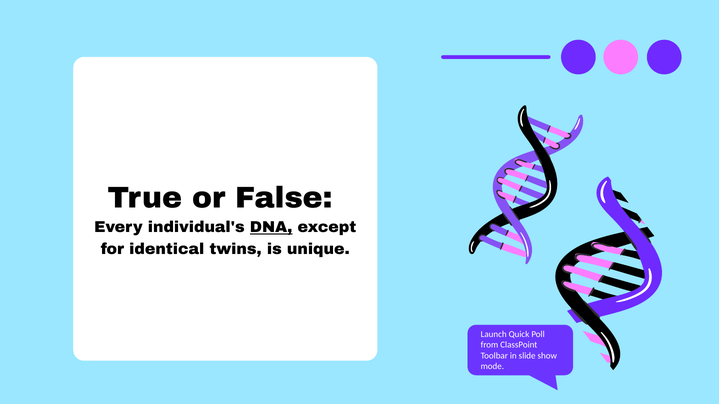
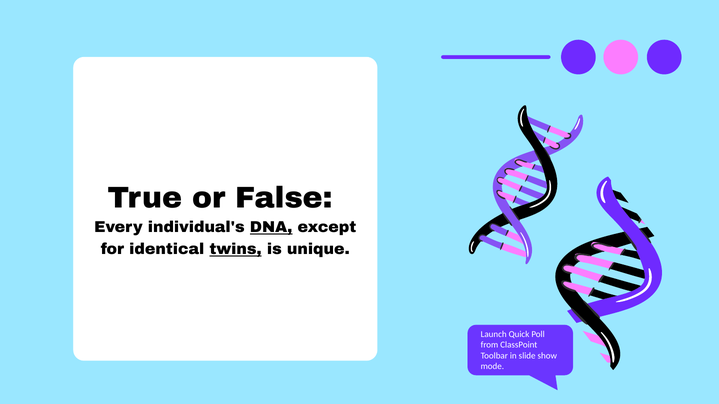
twins underline: none -> present
